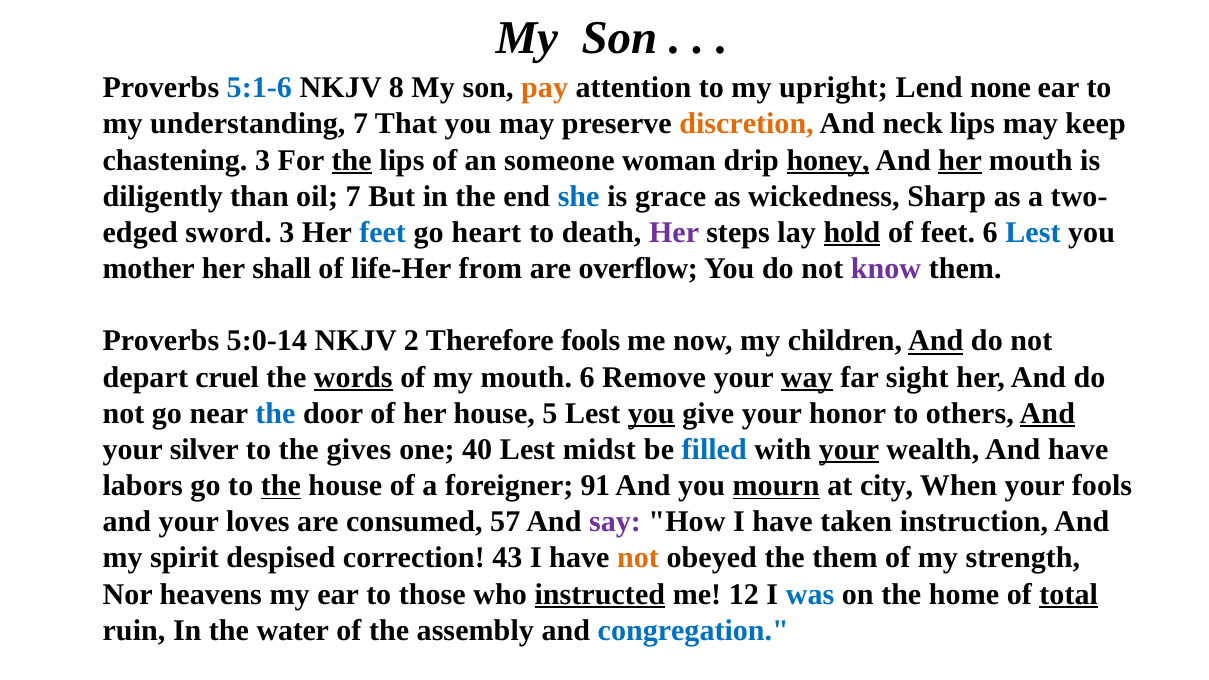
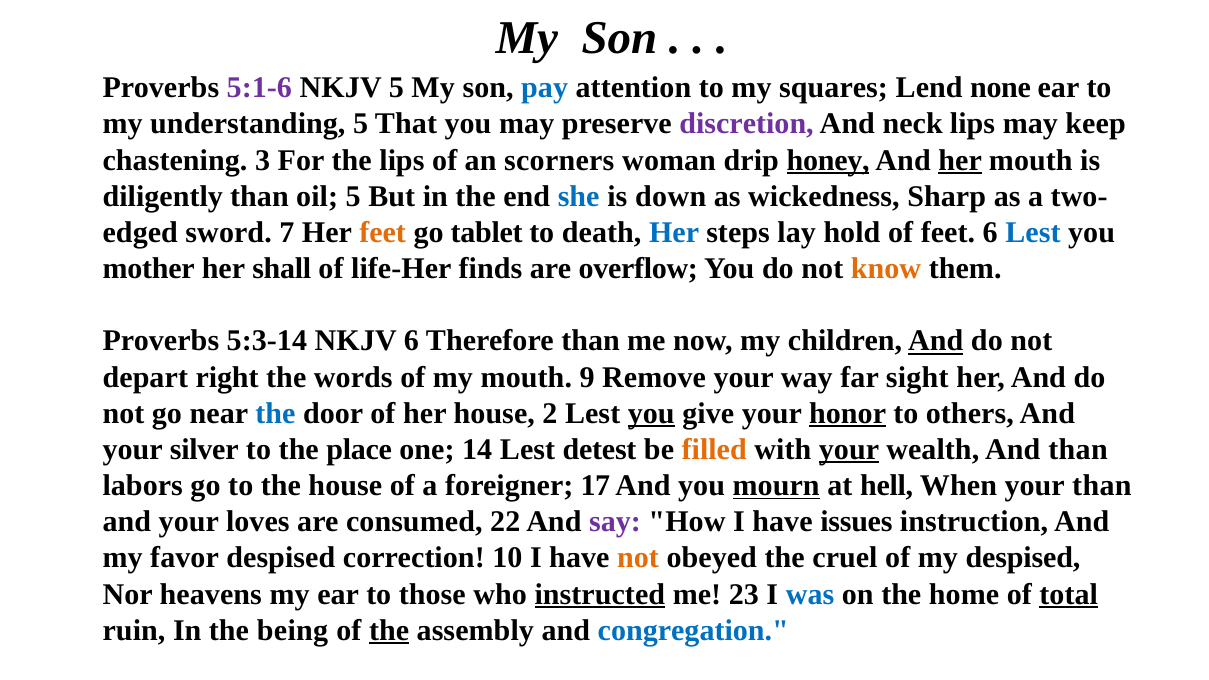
5:1-6 colour: blue -> purple
NKJV 8: 8 -> 5
pay colour: orange -> blue
upright: upright -> squares
understanding 7: 7 -> 5
discretion colour: orange -> purple
the at (352, 160) underline: present -> none
someone: someone -> scorners
oil 7: 7 -> 5
grace: grace -> down
sword 3: 3 -> 7
feet at (383, 232) colour: blue -> orange
heart: heart -> tablet
Her at (674, 232) colour: purple -> blue
hold underline: present -> none
from: from -> finds
know colour: purple -> orange
5:0-14: 5:0-14 -> 5:3-14
NKJV 2: 2 -> 6
Therefore fools: fools -> than
cruel: cruel -> right
words underline: present -> none
mouth 6: 6 -> 9
way underline: present -> none
5: 5 -> 2
honor underline: none -> present
And at (1047, 413) underline: present -> none
gives: gives -> place
40: 40 -> 14
midst: midst -> detest
filled colour: blue -> orange
And have: have -> than
the at (281, 486) underline: present -> none
91: 91 -> 17
city: city -> hell
your fools: fools -> than
57: 57 -> 22
taken: taken -> issues
spirit: spirit -> favor
43: 43 -> 10
the them: them -> cruel
my strength: strength -> despised
12: 12 -> 23
water: water -> being
the at (389, 630) underline: none -> present
